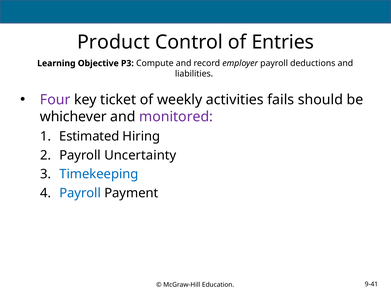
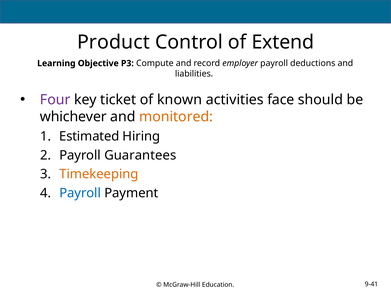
Entries: Entries -> Extend
weekly: weekly -> known
fails: fails -> face
monitored colour: purple -> orange
Uncertainty: Uncertainty -> Guarantees
Timekeeping colour: blue -> orange
